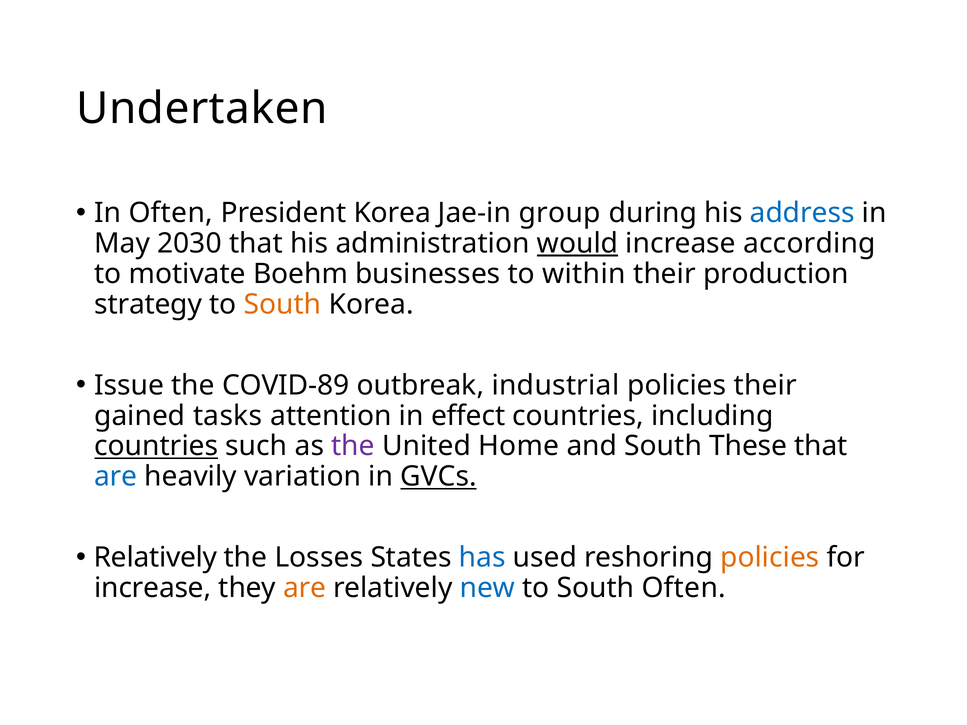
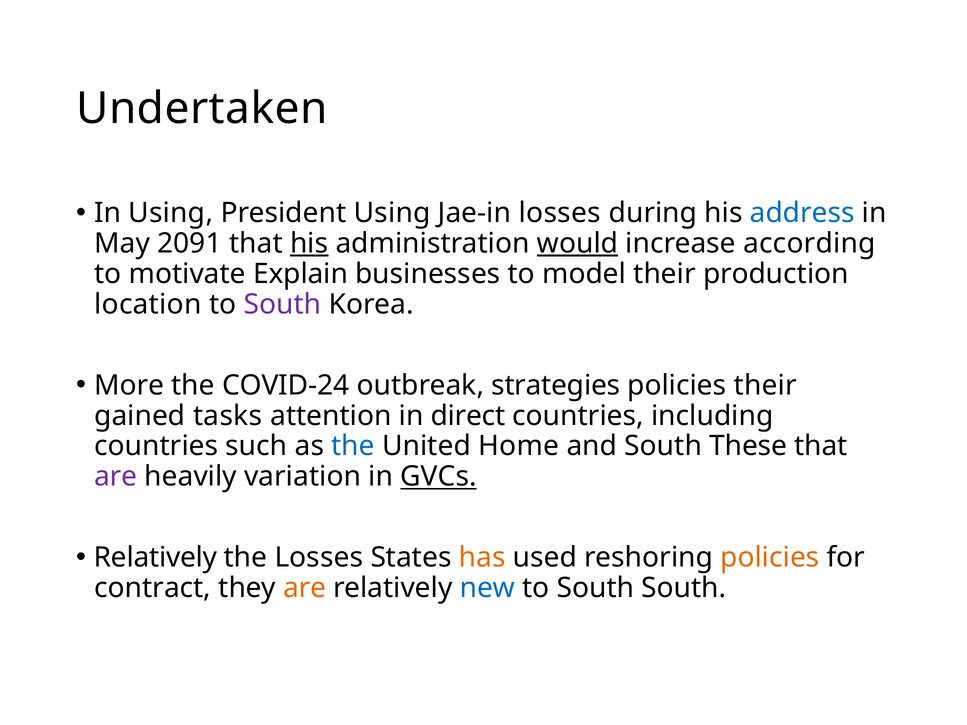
In Often: Often -> Using
President Korea: Korea -> Using
Jae-in group: group -> losses
2030: 2030 -> 2091
his at (309, 243) underline: none -> present
Boehm: Boehm -> Explain
within: within -> model
strategy: strategy -> location
South at (283, 304) colour: orange -> purple
Issue: Issue -> More
COVID-89: COVID-89 -> COVID-24
industrial: industrial -> strategies
effect: effect -> direct
countries at (156, 446) underline: present -> none
the at (353, 446) colour: purple -> blue
are at (116, 477) colour: blue -> purple
has colour: blue -> orange
increase at (153, 588): increase -> contract
South Often: Often -> South
